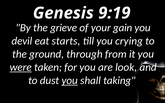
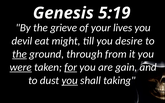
9:19: 9:19 -> 5:19
gain: gain -> lives
starts: starts -> might
crying: crying -> desire
the at (19, 54) underline: none -> present
for underline: none -> present
look: look -> gain
